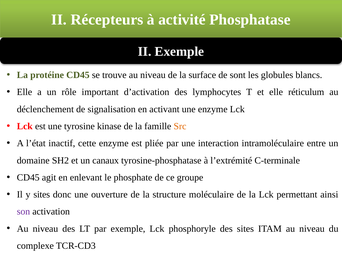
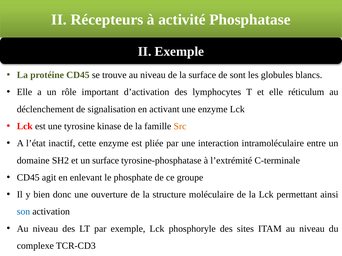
un canaux: canaux -> surface
y sites: sites -> bien
son colour: purple -> blue
